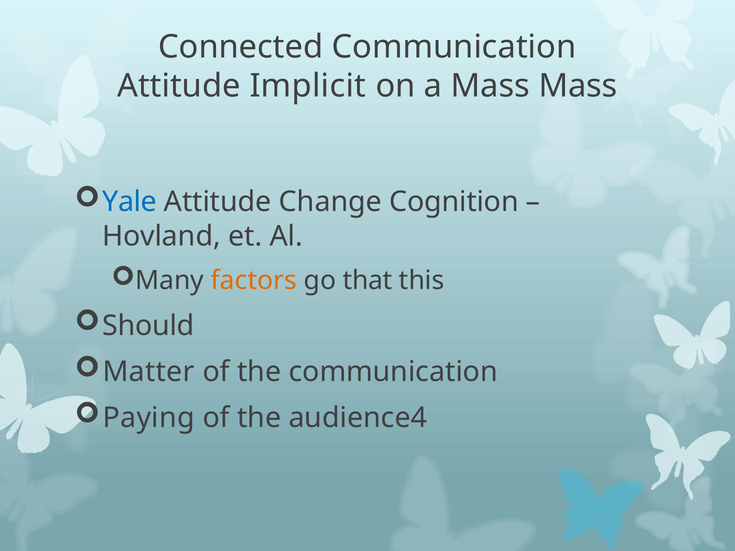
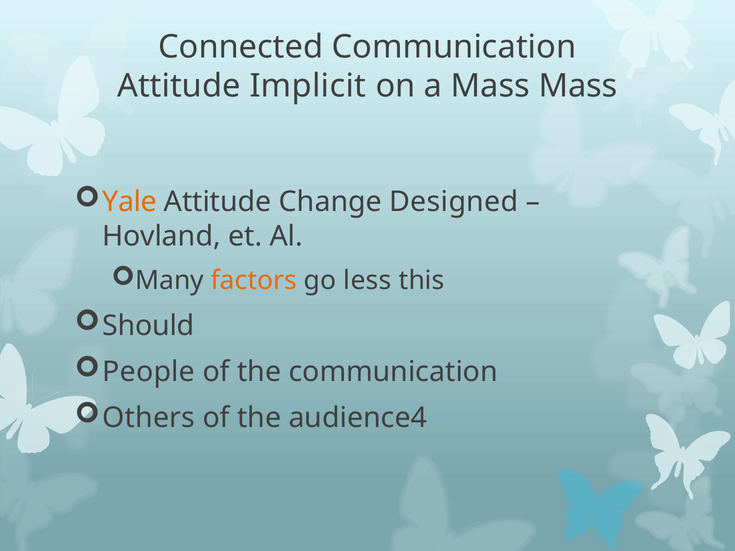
Yale colour: blue -> orange
Cognition: Cognition -> Designed
that: that -> less
Matter: Matter -> People
Paying: Paying -> Others
